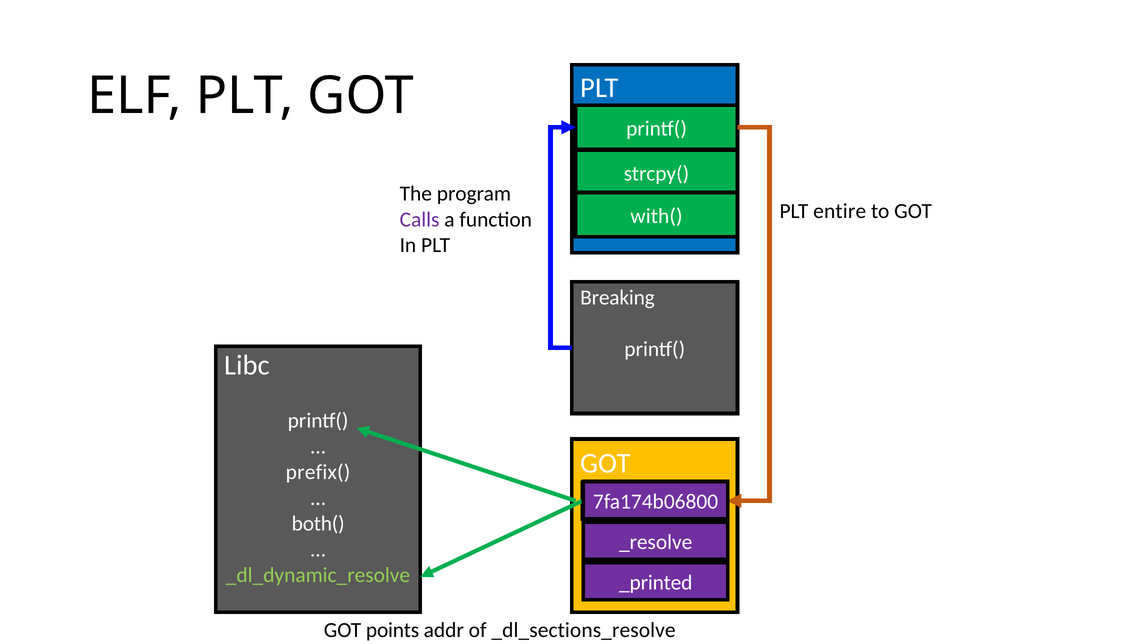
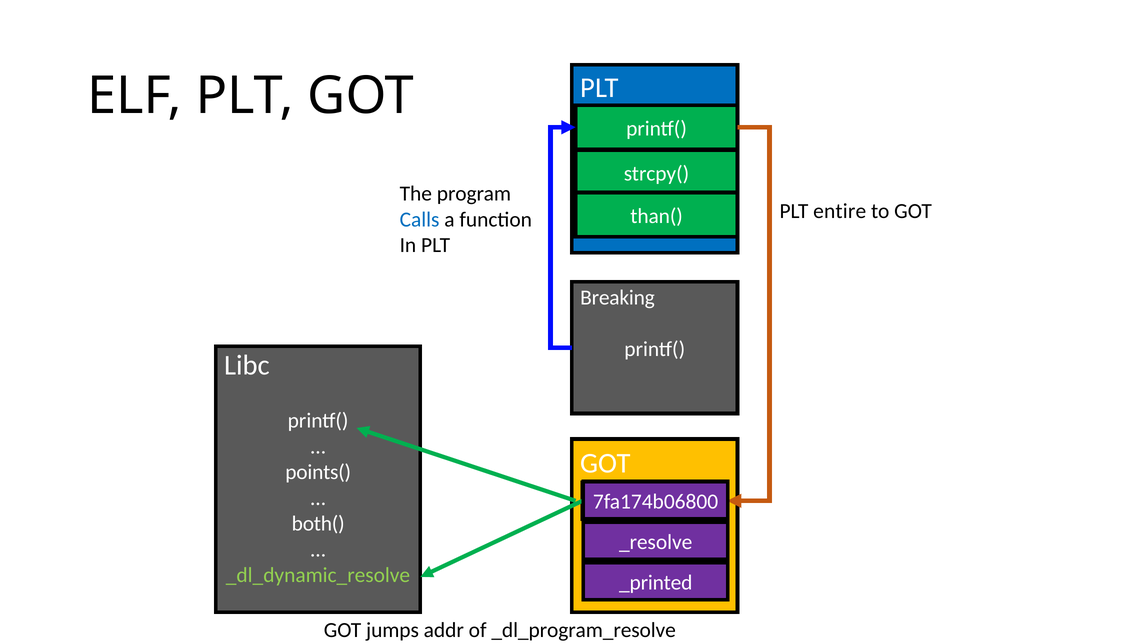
with(: with( -> than(
Calls colour: purple -> blue
prefix(: prefix( -> points(
points: points -> jumps
_dl_sections_resolve: _dl_sections_resolve -> _dl_program_resolve
